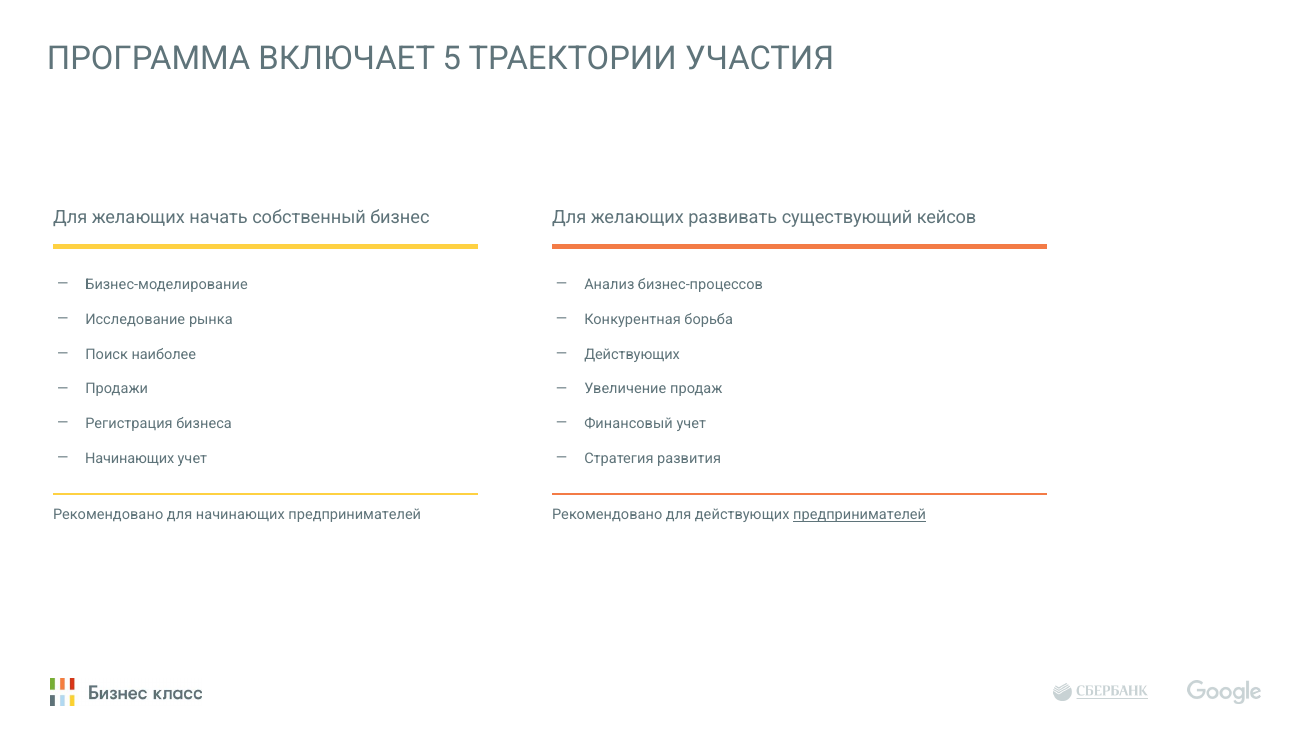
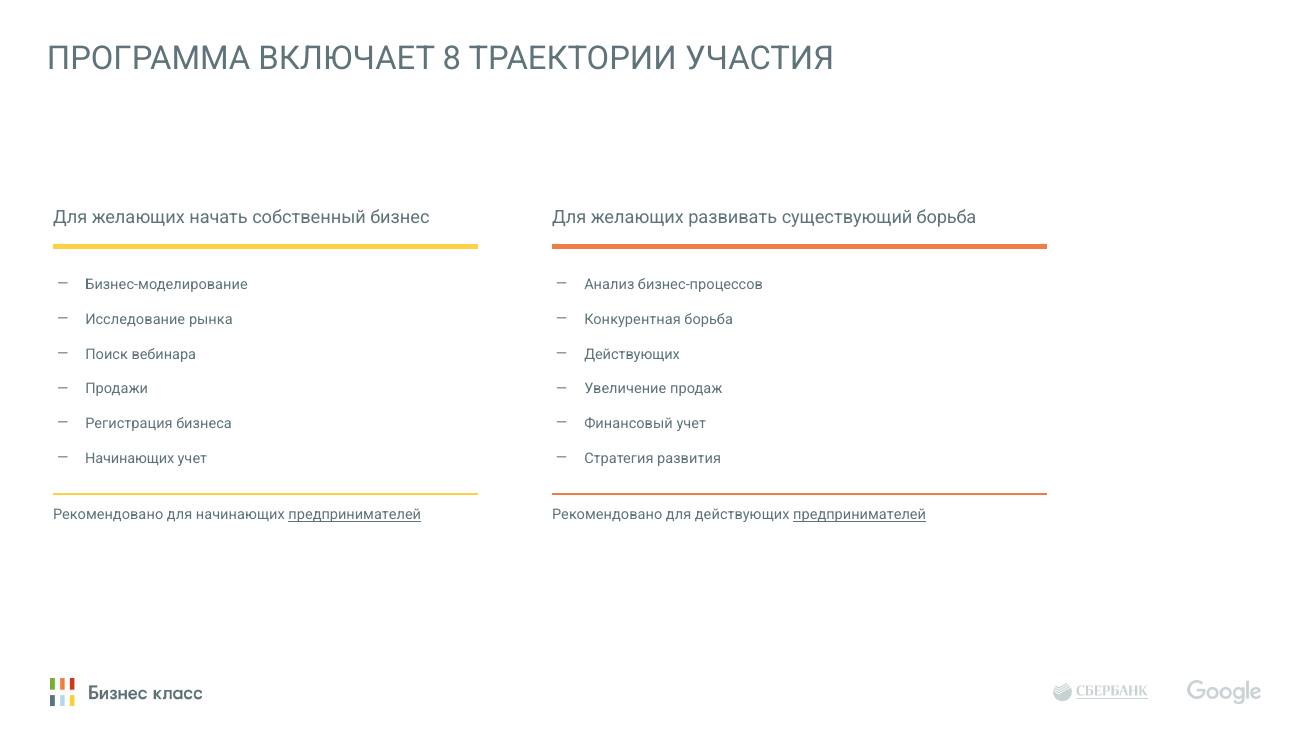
5: 5 -> 8
существующий кейсов: кейсов -> борьба
наиболее: наиболее -> вебинара
предпринимателей at (355, 515) underline: none -> present
